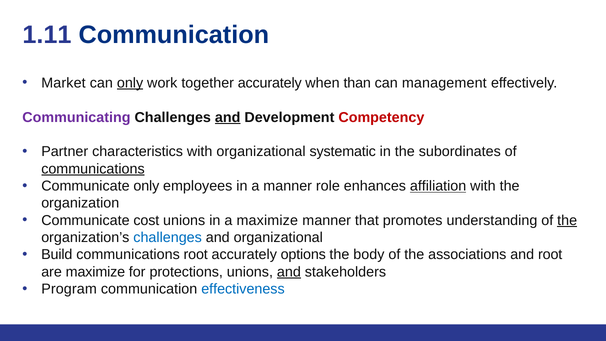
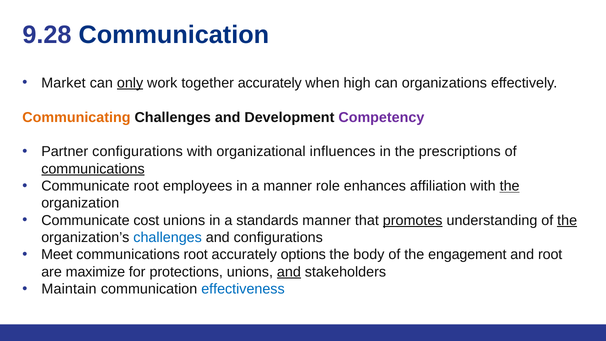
1.11: 1.11 -> 9.28
than: than -> high
management: management -> organizations
Communicating colour: purple -> orange
and at (228, 117) underline: present -> none
Competency colour: red -> purple
Partner characteristics: characteristics -> configurations
systematic: systematic -> influences
subordinates: subordinates -> prescriptions
Communicate only: only -> root
affiliation underline: present -> none
the at (510, 186) underline: none -> present
a maximize: maximize -> standards
promotes underline: none -> present
and organizational: organizational -> configurations
Build: Build -> Meet
associations: associations -> engagement
Program: Program -> Maintain
